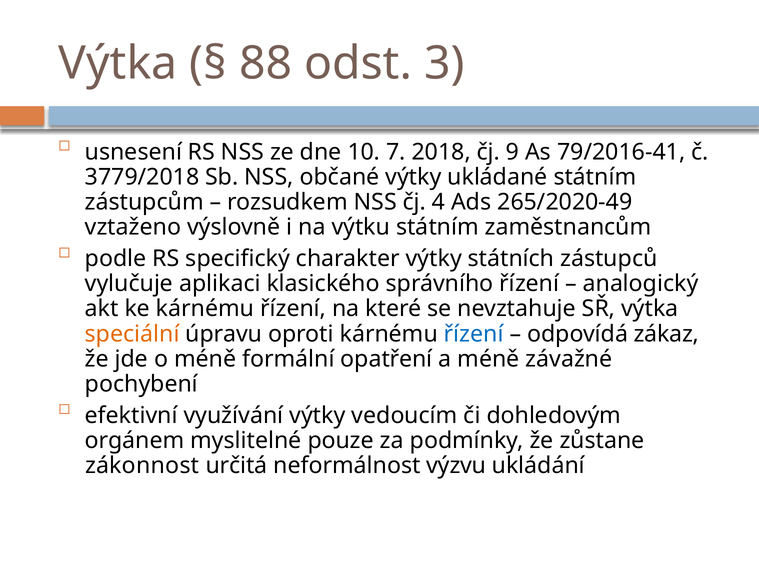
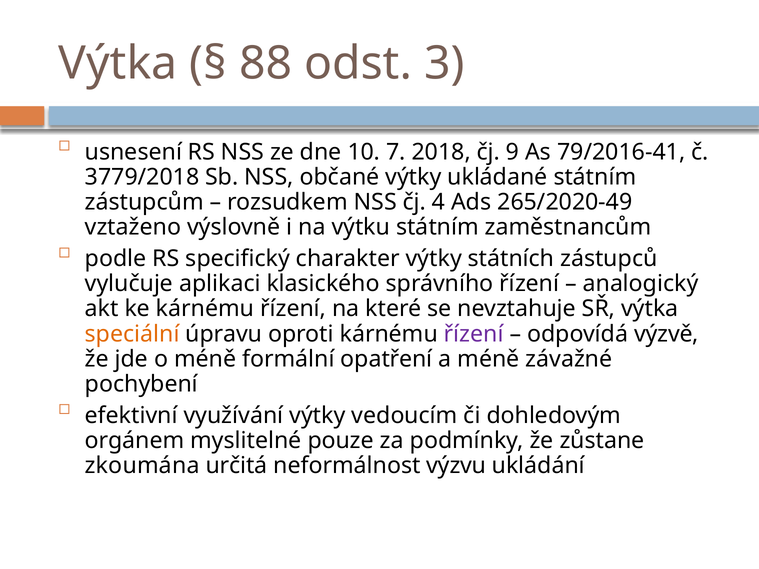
řízení at (474, 334) colour: blue -> purple
zákaz: zákaz -> výzvě
zákonnost: zákonnost -> zkoumána
